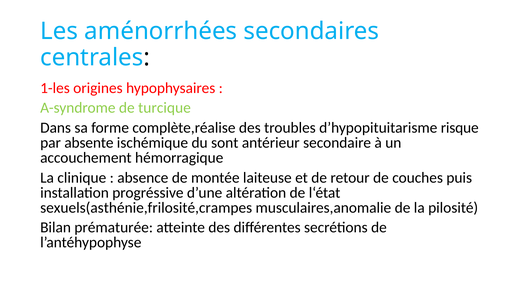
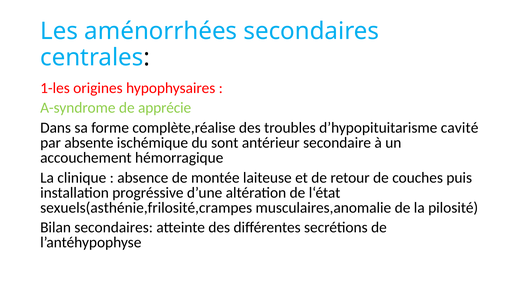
turcique: turcique -> apprécie
risque: risque -> cavité
Bilan prématurée: prématurée -> secondaires
